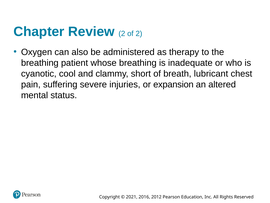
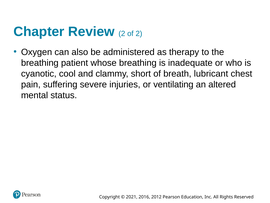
expansion: expansion -> ventilating
